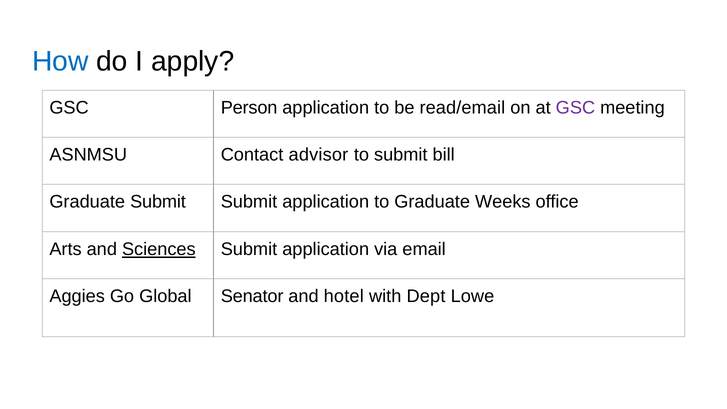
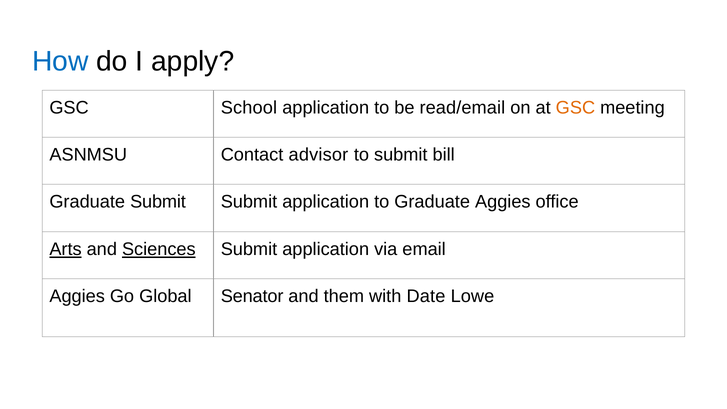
Person: Person -> School
GSC at (575, 108) colour: purple -> orange
Graduate Weeks: Weeks -> Aggies
Arts underline: none -> present
hotel: hotel -> them
Dept: Dept -> Date
